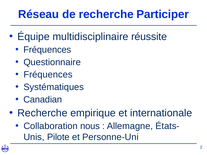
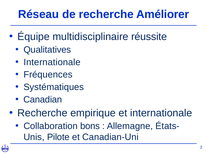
Participer: Participer -> Améliorer
Fréquences at (47, 50): Fréquences -> Qualitatives
Questionnaire at (52, 62): Questionnaire -> Internationale
nous: nous -> bons
Personne-Uni: Personne-Uni -> Canadian-Uni
